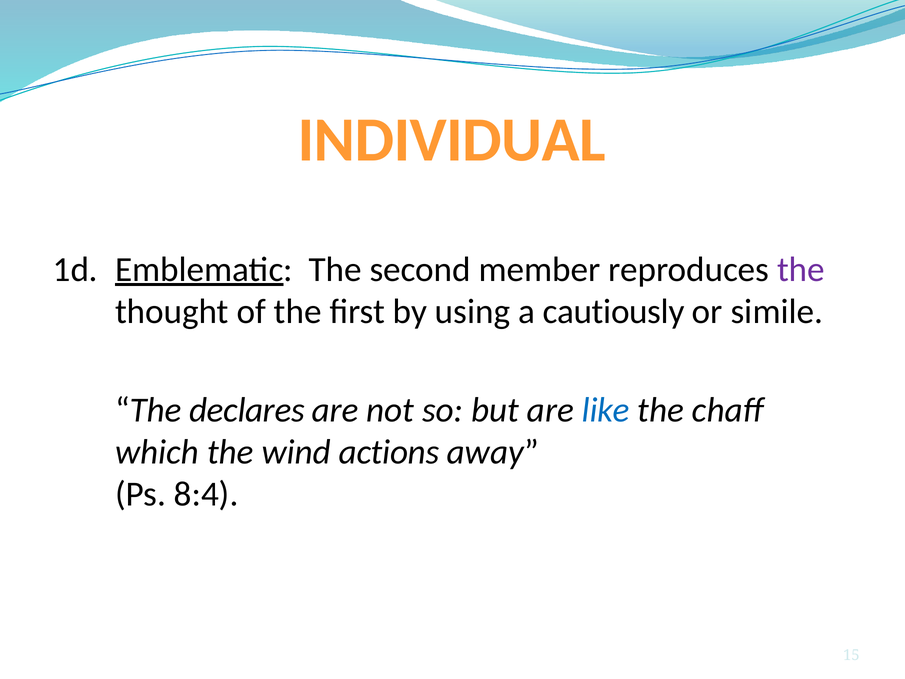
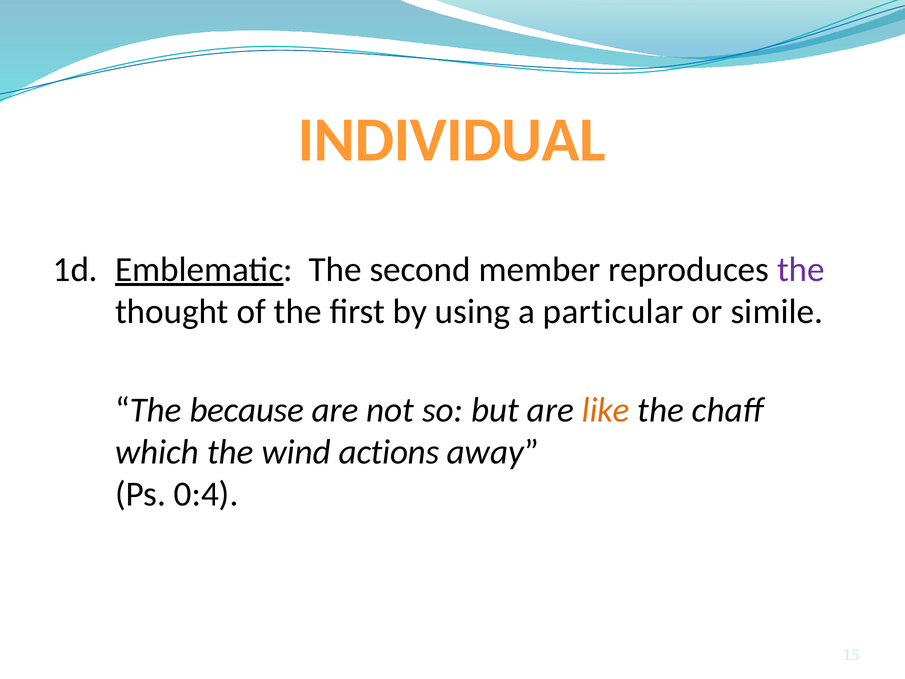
cautiously: cautiously -> particular
declares: declares -> because
like colour: blue -> orange
8:4: 8:4 -> 0:4
